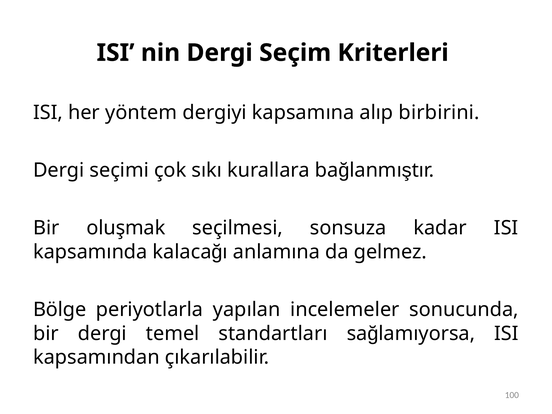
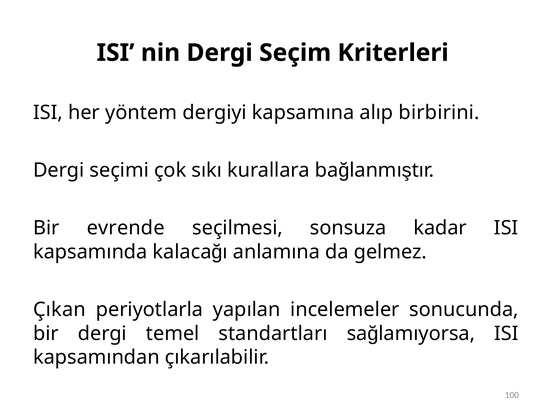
oluşmak: oluşmak -> evrende
Bölge: Bölge -> Çıkan
